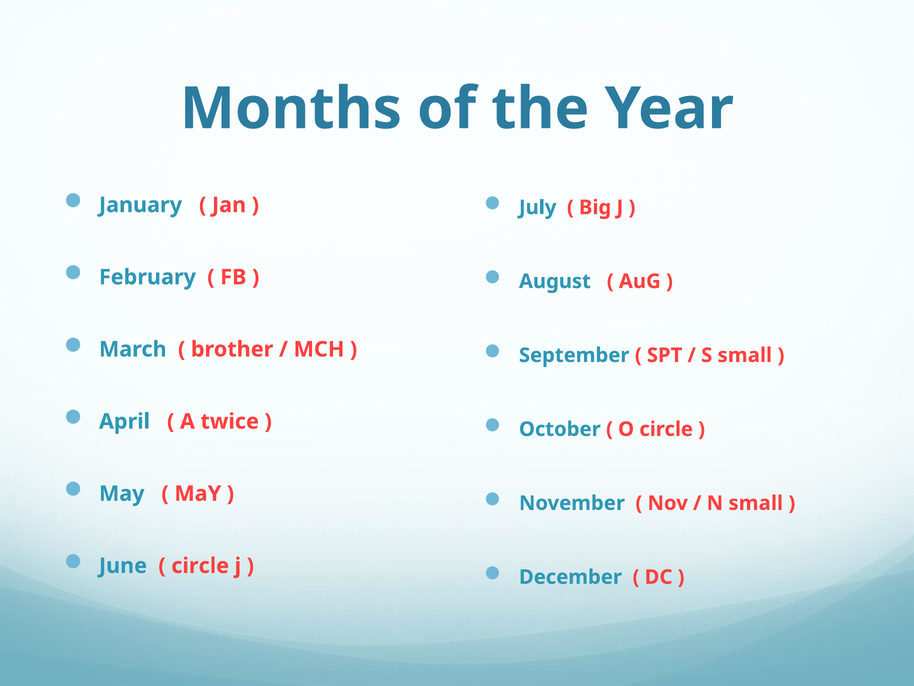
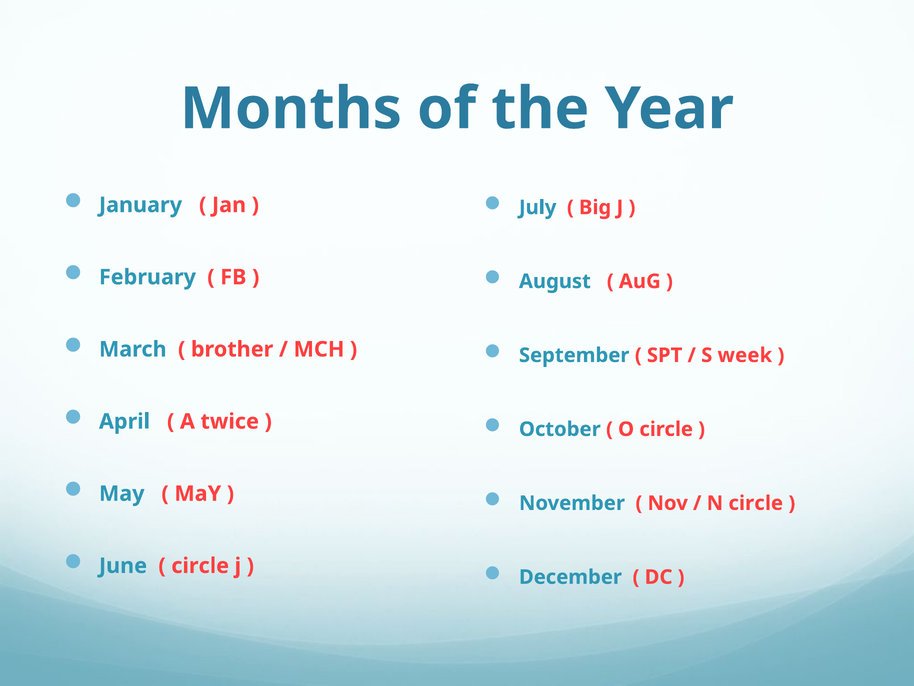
S small: small -> week
N small: small -> circle
